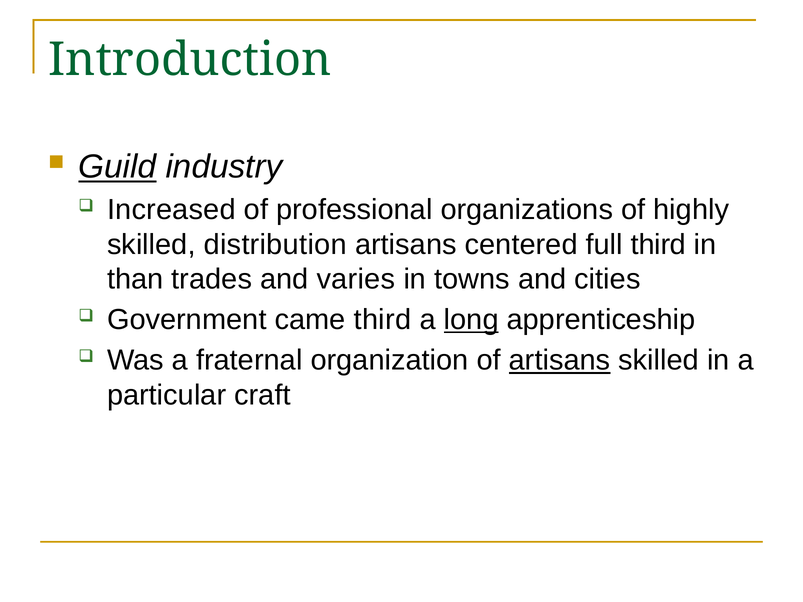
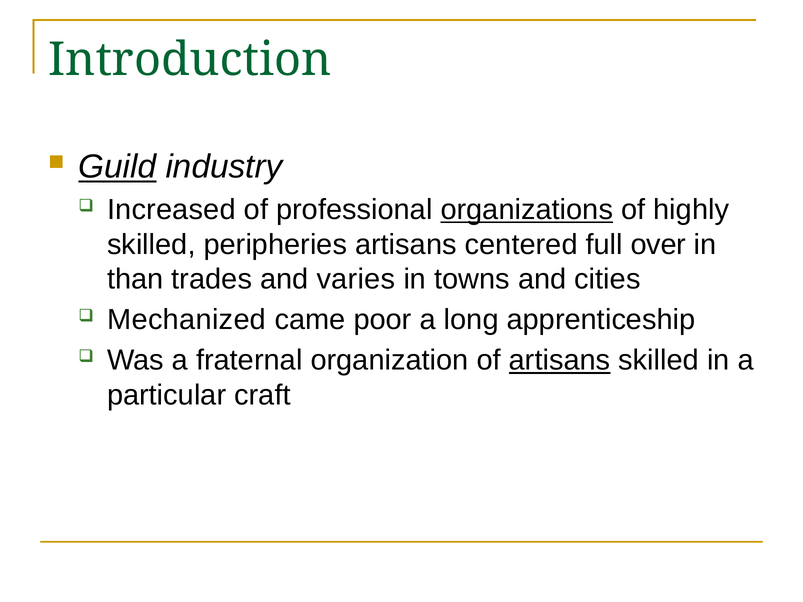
organizations underline: none -> present
distribution: distribution -> peripheries
full third: third -> over
Government: Government -> Mechanized
came third: third -> poor
long underline: present -> none
